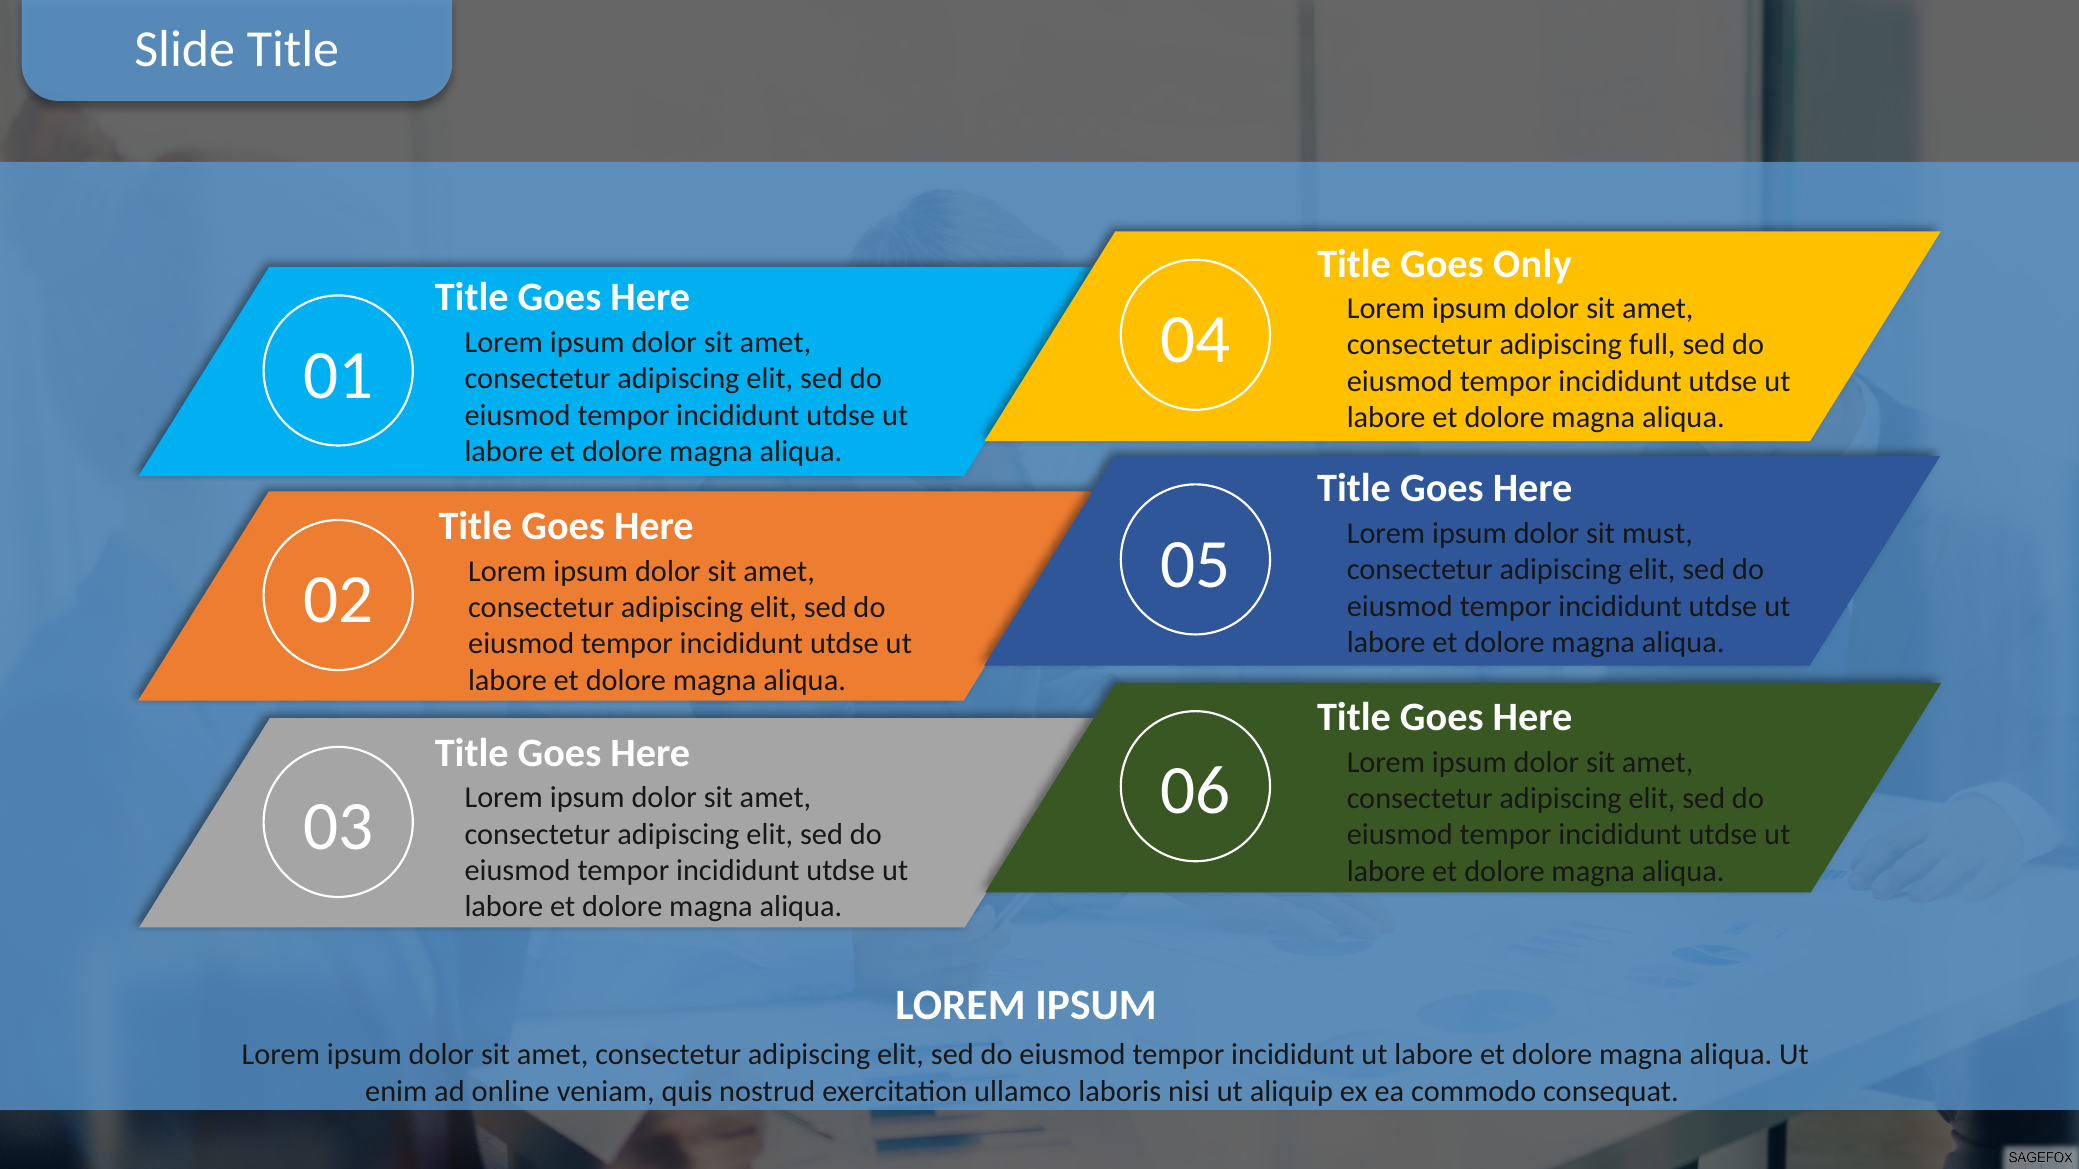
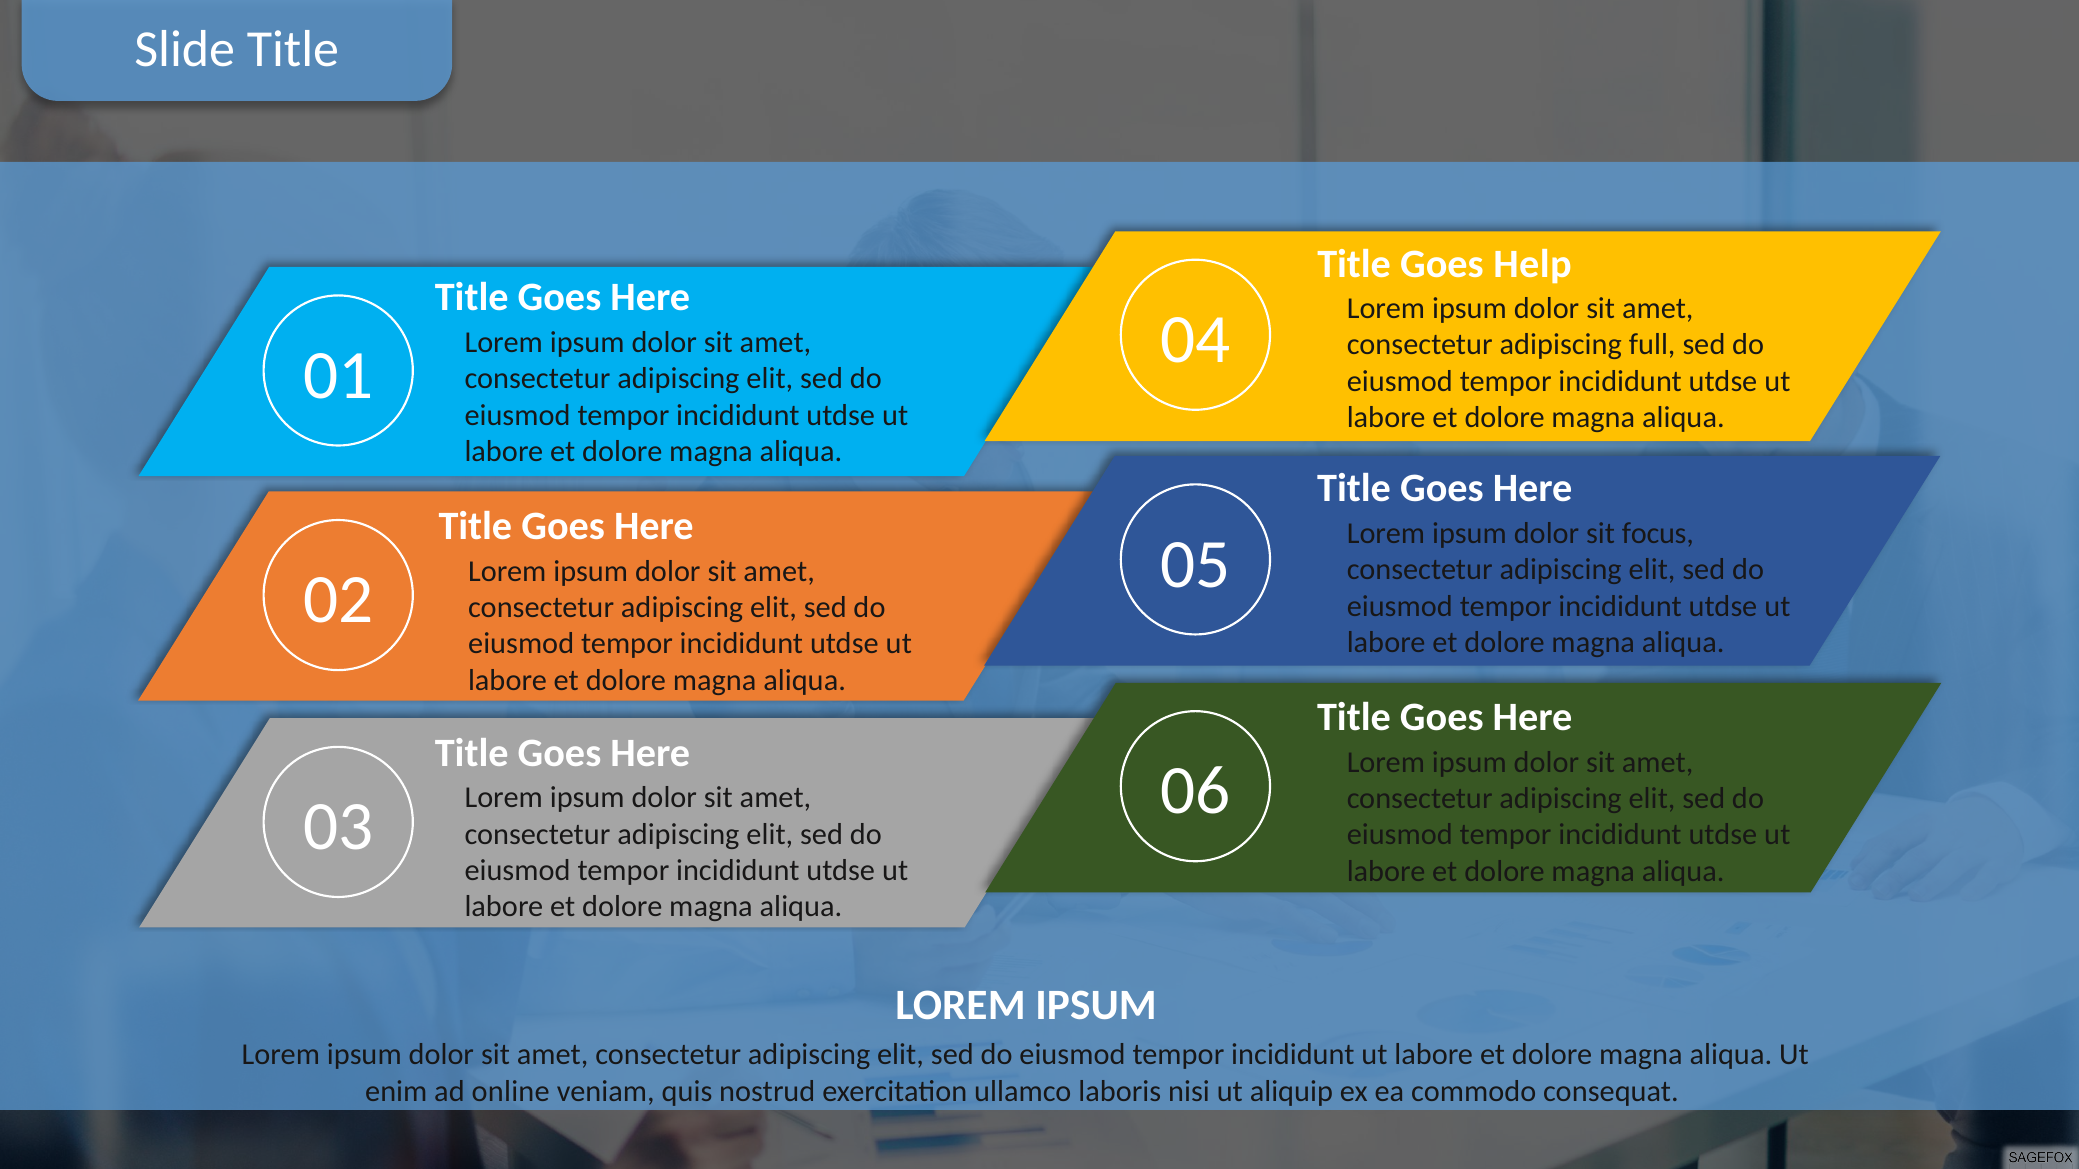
Only: Only -> Help
must: must -> focus
